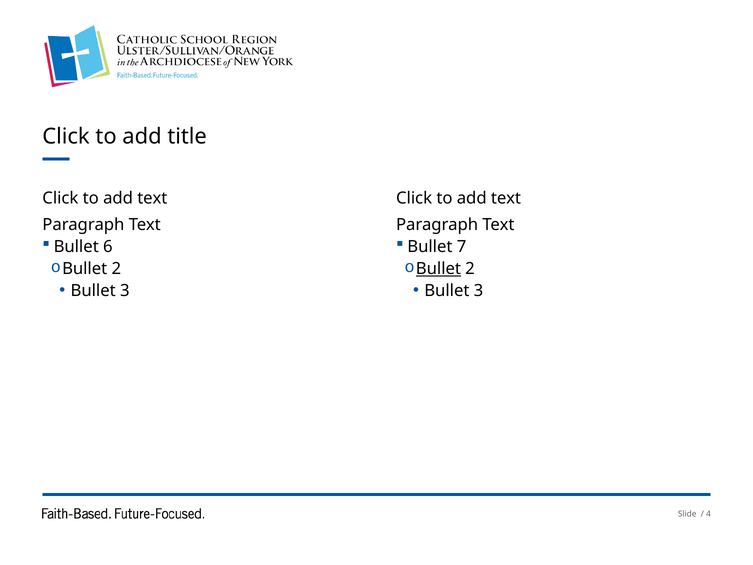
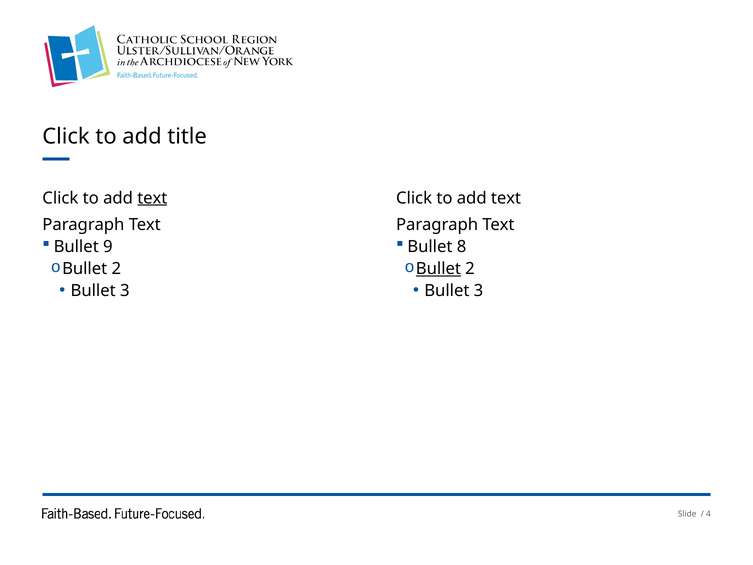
text at (152, 198) underline: none -> present
7: 7 -> 8
6: 6 -> 9
